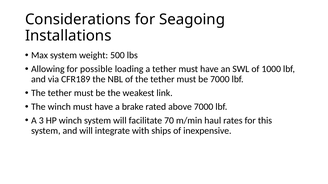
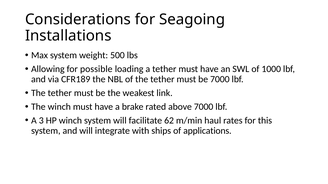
70: 70 -> 62
inexpensive: inexpensive -> applications
